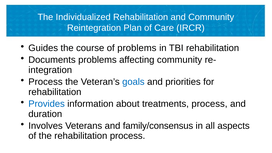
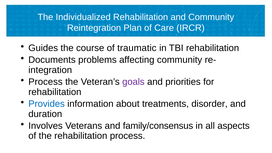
of problems: problems -> traumatic
goals colour: blue -> purple
treatments process: process -> disorder
